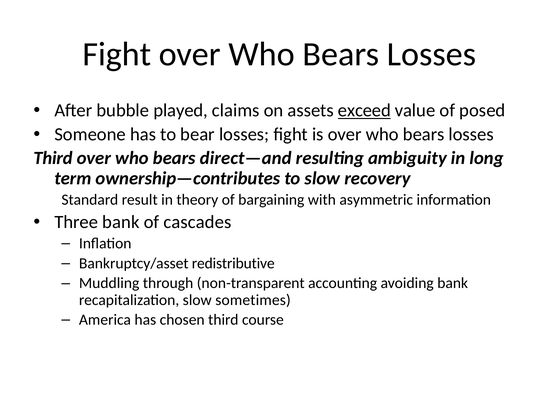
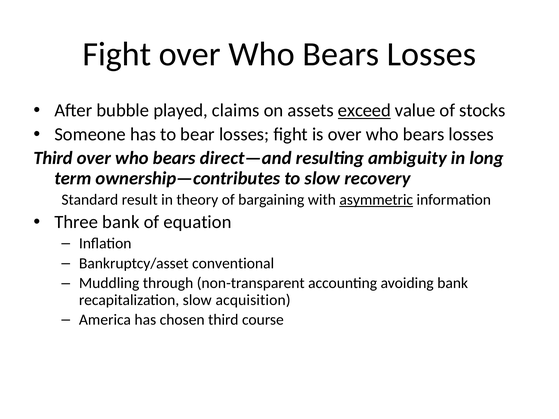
posed: posed -> stocks
asymmetric underline: none -> present
cascades: cascades -> equation
redistributive: redistributive -> conventional
sometimes: sometimes -> acquisition
